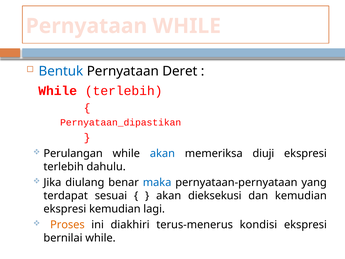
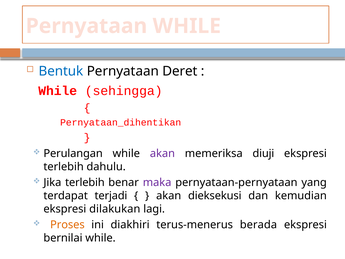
While terlebih: terlebih -> sehingga
Pernyataan_dipastikan: Pernyataan_dipastikan -> Pernyataan_dihentikan
akan at (162, 153) colour: blue -> purple
Jika diulang: diulang -> terlebih
maka colour: blue -> purple
sesuai: sesuai -> terjadi
ekspresi kemudian: kemudian -> dilakukan
kondisi: kondisi -> berada
